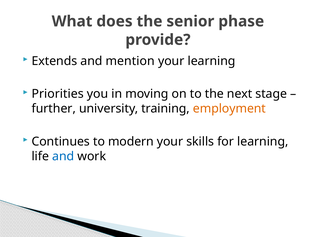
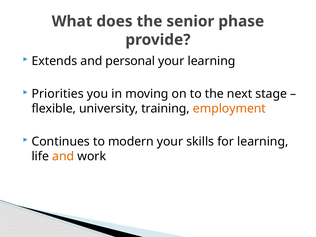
mention: mention -> personal
further: further -> flexible
and at (63, 156) colour: blue -> orange
